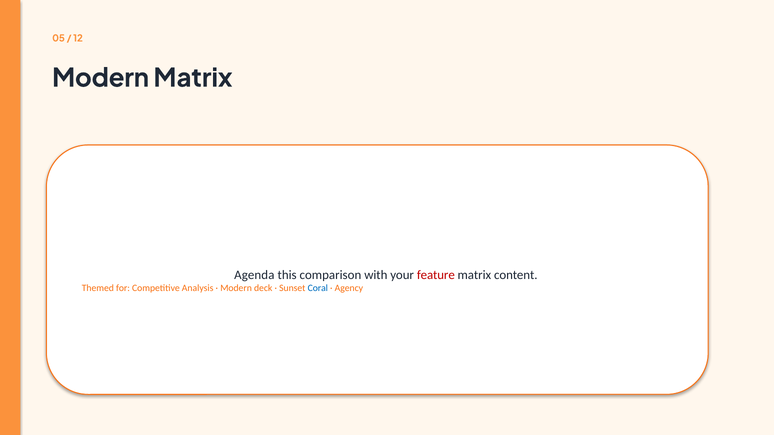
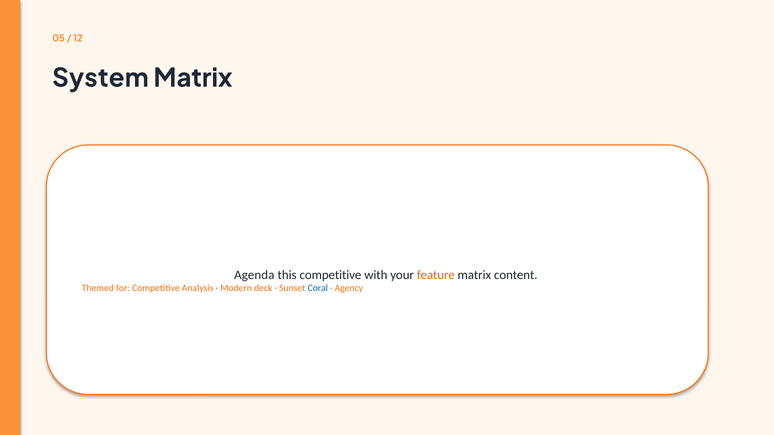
Modern at (101, 78): Modern -> System
this comparison: comparison -> competitive
feature colour: red -> orange
